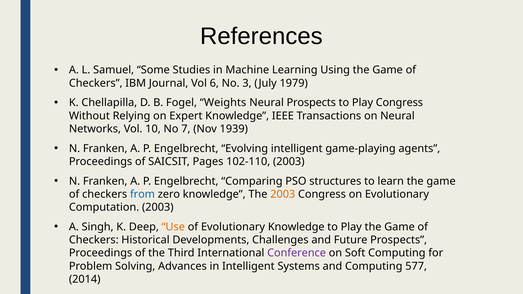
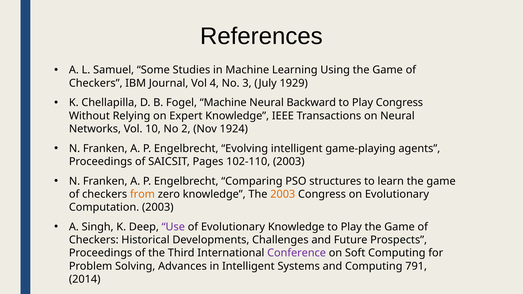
6: 6 -> 4
1979: 1979 -> 1929
Fogel Weights: Weights -> Machine
Neural Prospects: Prospects -> Backward
7: 7 -> 2
1939: 1939 -> 1924
from colour: blue -> orange
Use colour: orange -> purple
577: 577 -> 791
